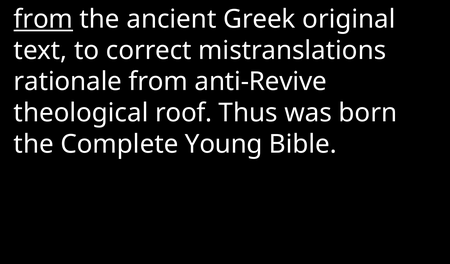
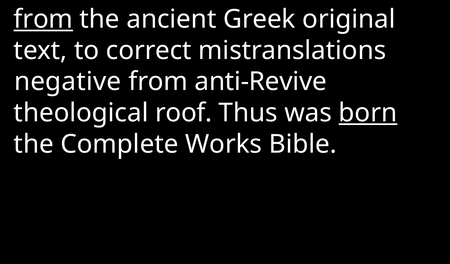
rationale: rationale -> negative
born underline: none -> present
Young: Young -> Works
